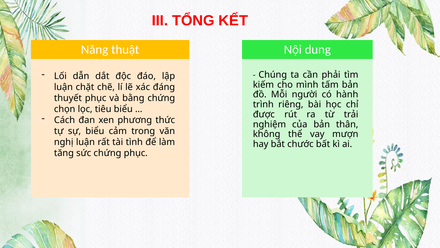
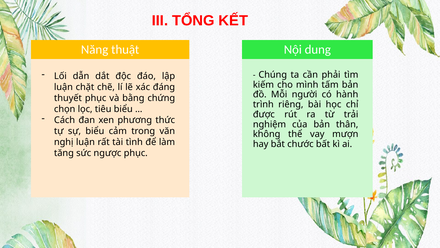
sức chứng: chứng -> ngược
